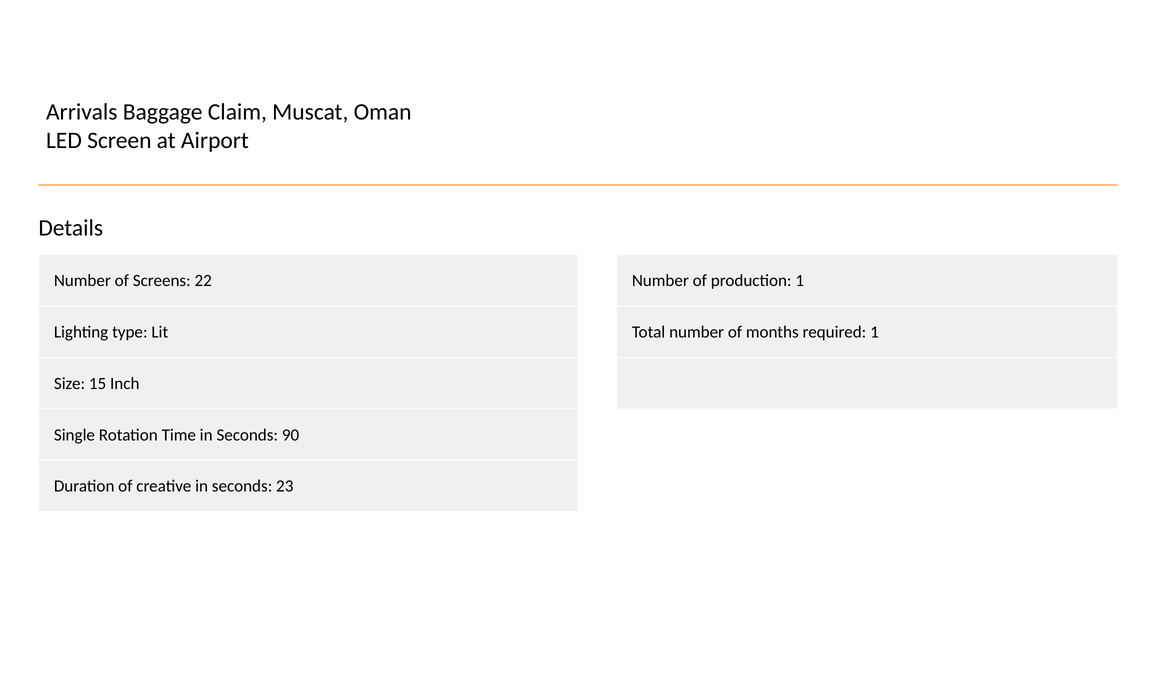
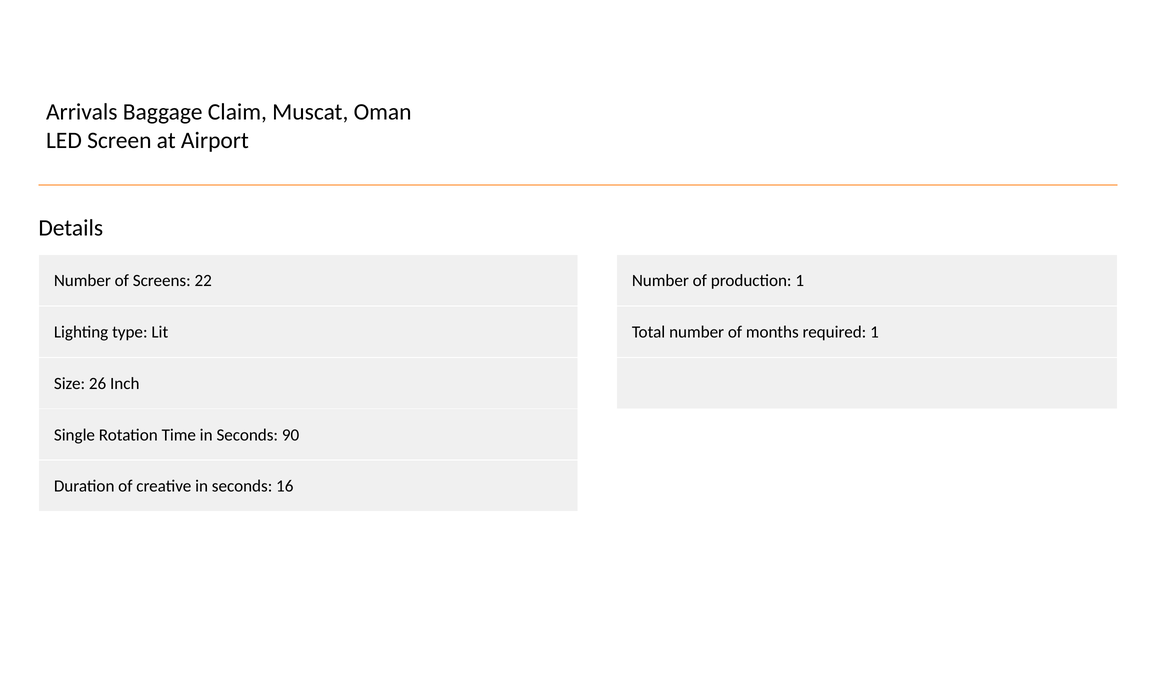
15: 15 -> 26
23: 23 -> 16
